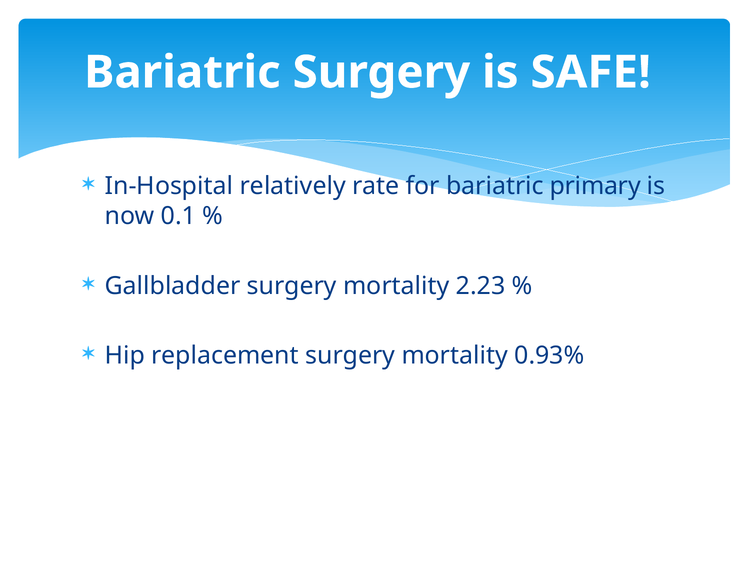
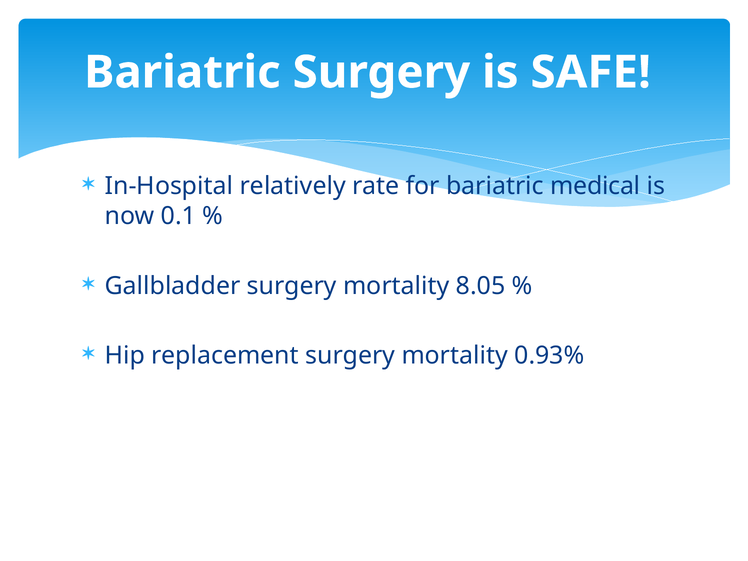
primary: primary -> medical
2.23: 2.23 -> 8.05
